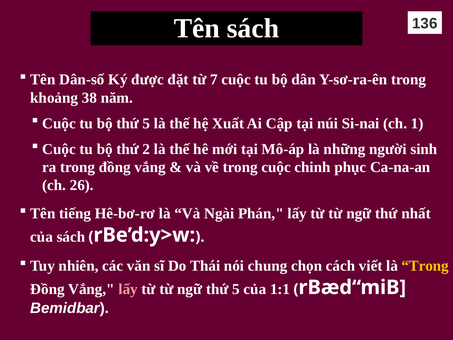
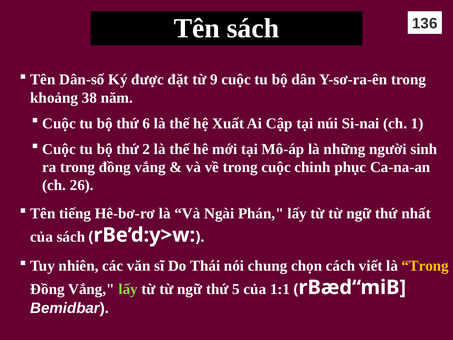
7: 7 -> 9
bộ thứ 5: 5 -> 6
lấy at (128, 289) colour: pink -> light green
